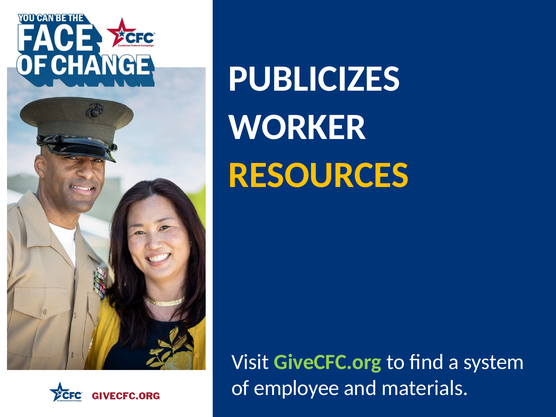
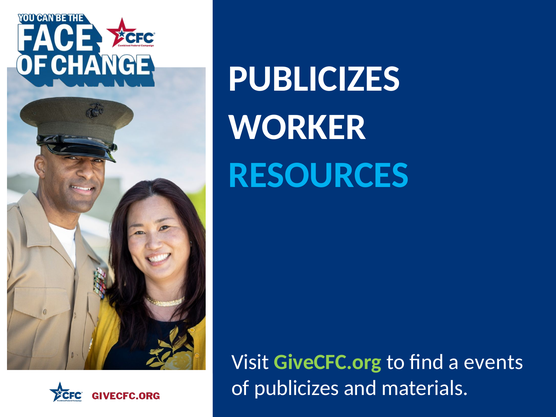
RESOURCES colour: yellow -> light blue
system: system -> events
of employee: employee -> publicizes
